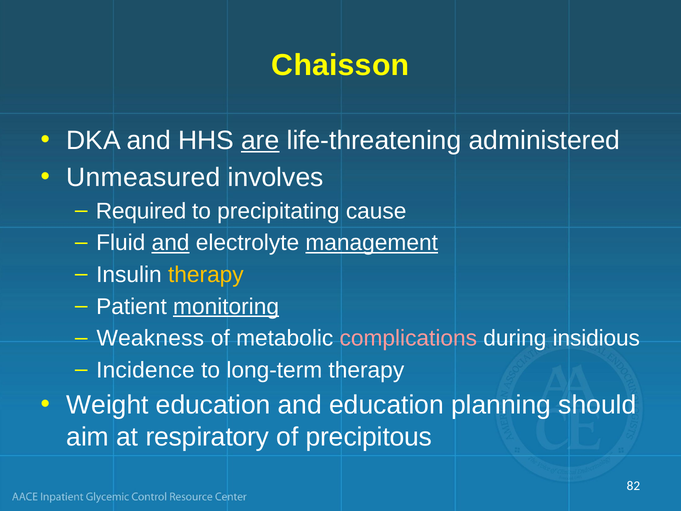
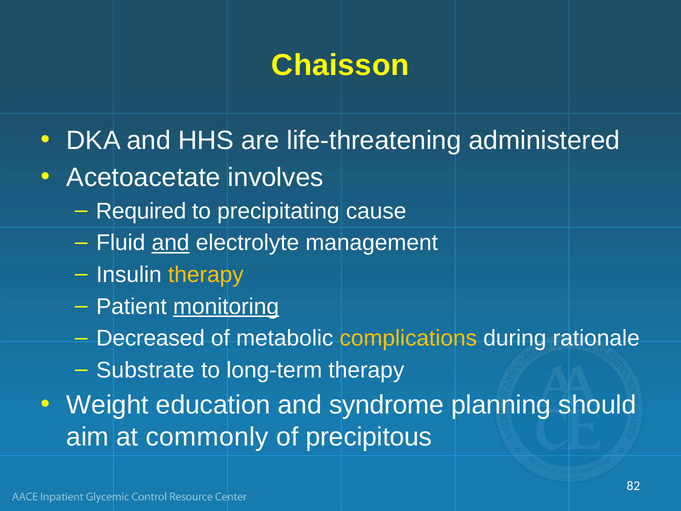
are underline: present -> none
Unmeasured: Unmeasured -> Acetoacetate
management underline: present -> none
Weakness: Weakness -> Decreased
complications colour: pink -> yellow
insidious: insidious -> rationale
Incidence: Incidence -> Substrate
and education: education -> syndrome
respiratory: respiratory -> commonly
